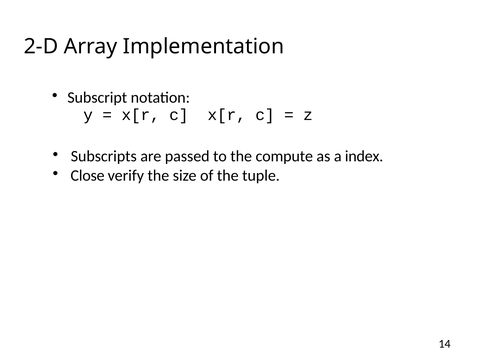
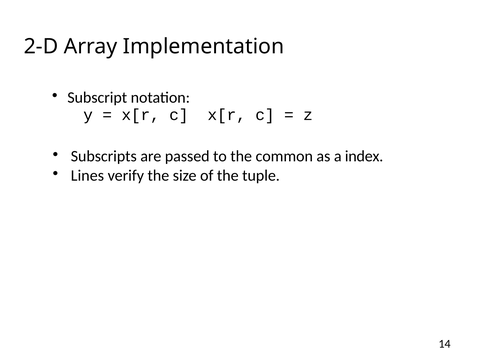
compute: compute -> common
Close: Close -> Lines
